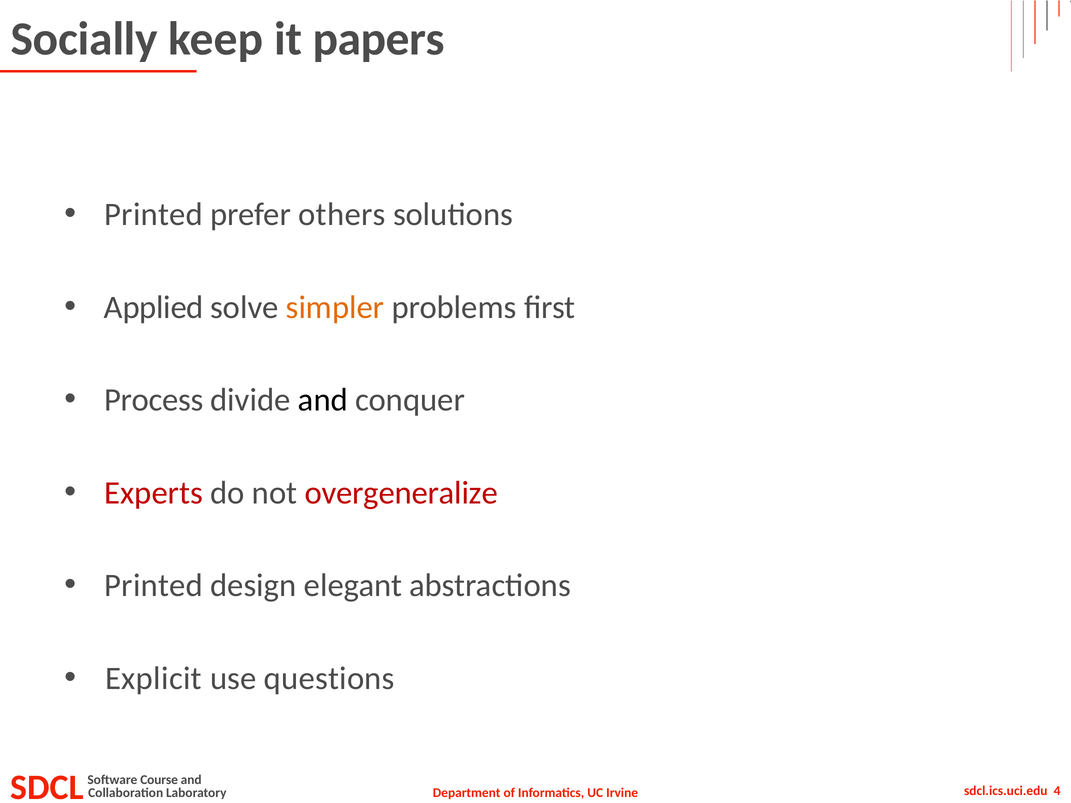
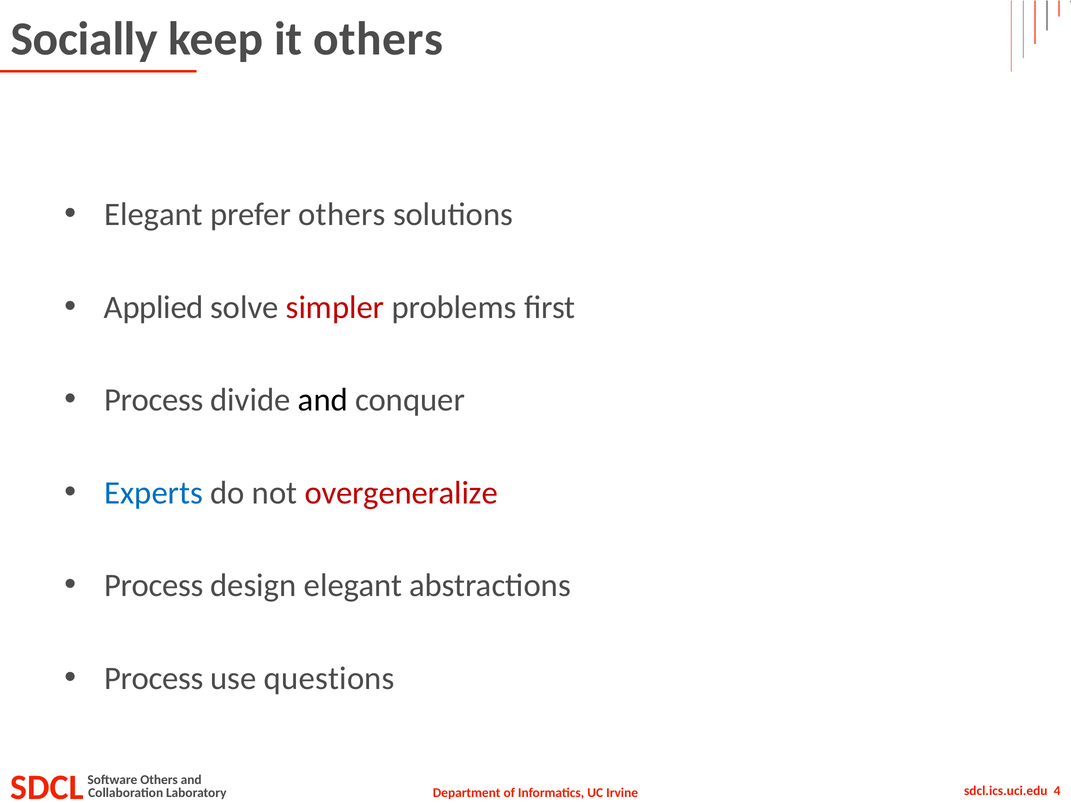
it papers: papers -> others
Printed at (154, 215): Printed -> Elegant
simpler colour: orange -> red
Experts colour: red -> blue
Printed at (154, 586): Printed -> Process
Explicit at (153, 679): Explicit -> Process
Course at (159, 780): Course -> Others
